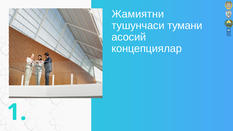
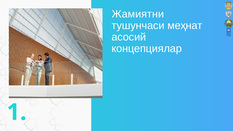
тумани: тумани -> меҳнат
